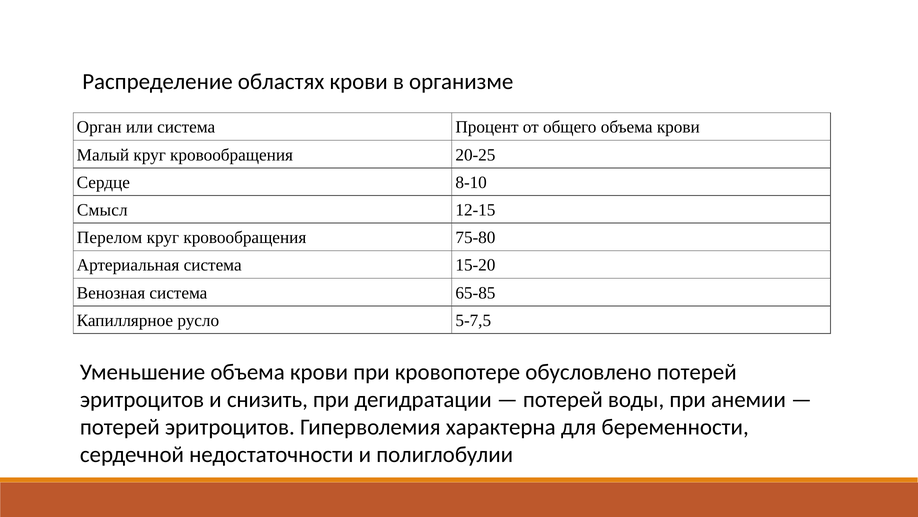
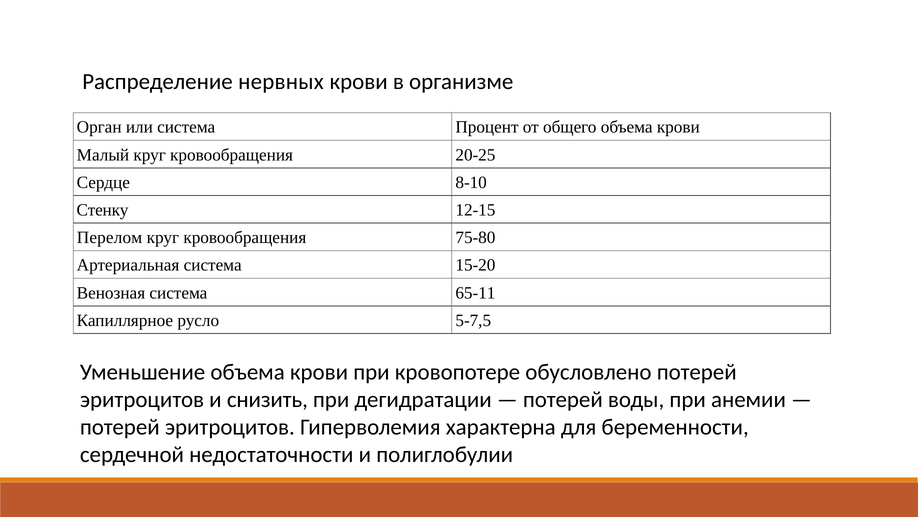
областях: областях -> нервных
Смысл: Смысл -> Стенку
65-85: 65-85 -> 65-11
